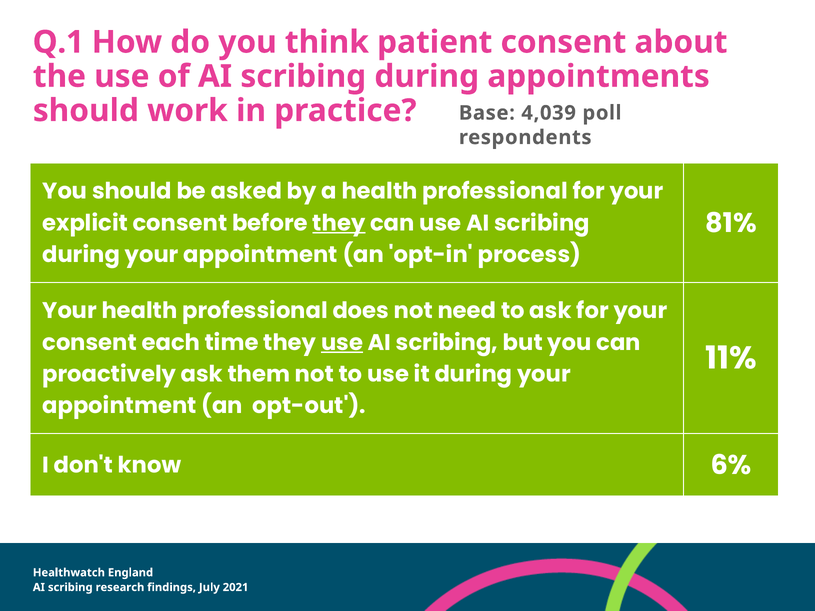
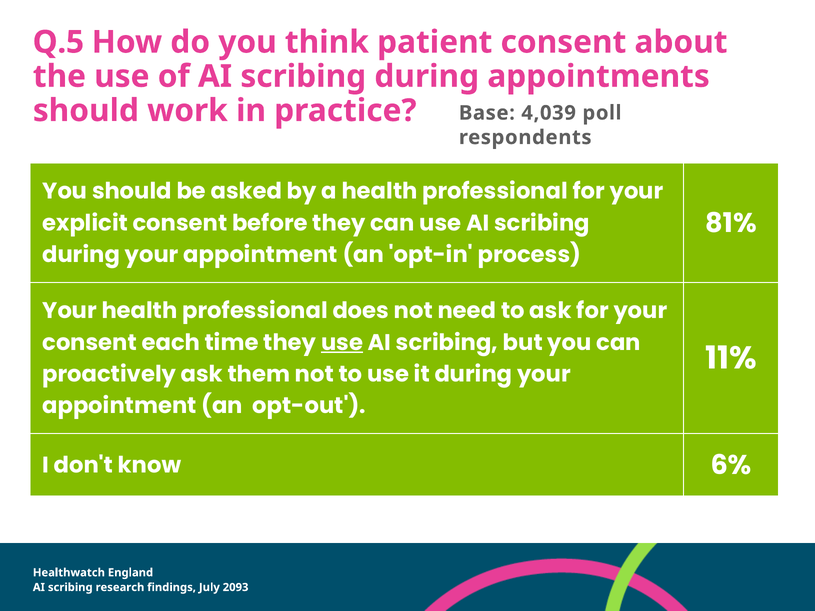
Q.1: Q.1 -> Q.5
they at (339, 223) underline: present -> none
2021: 2021 -> 2093
